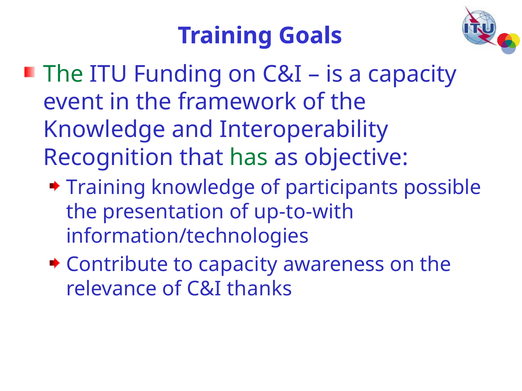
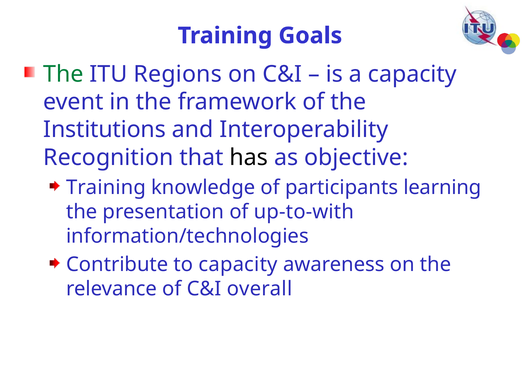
Funding: Funding -> Regions
Knowledge at (104, 130): Knowledge -> Institutions
has colour: green -> black
possible: possible -> learning
thanks: thanks -> overall
